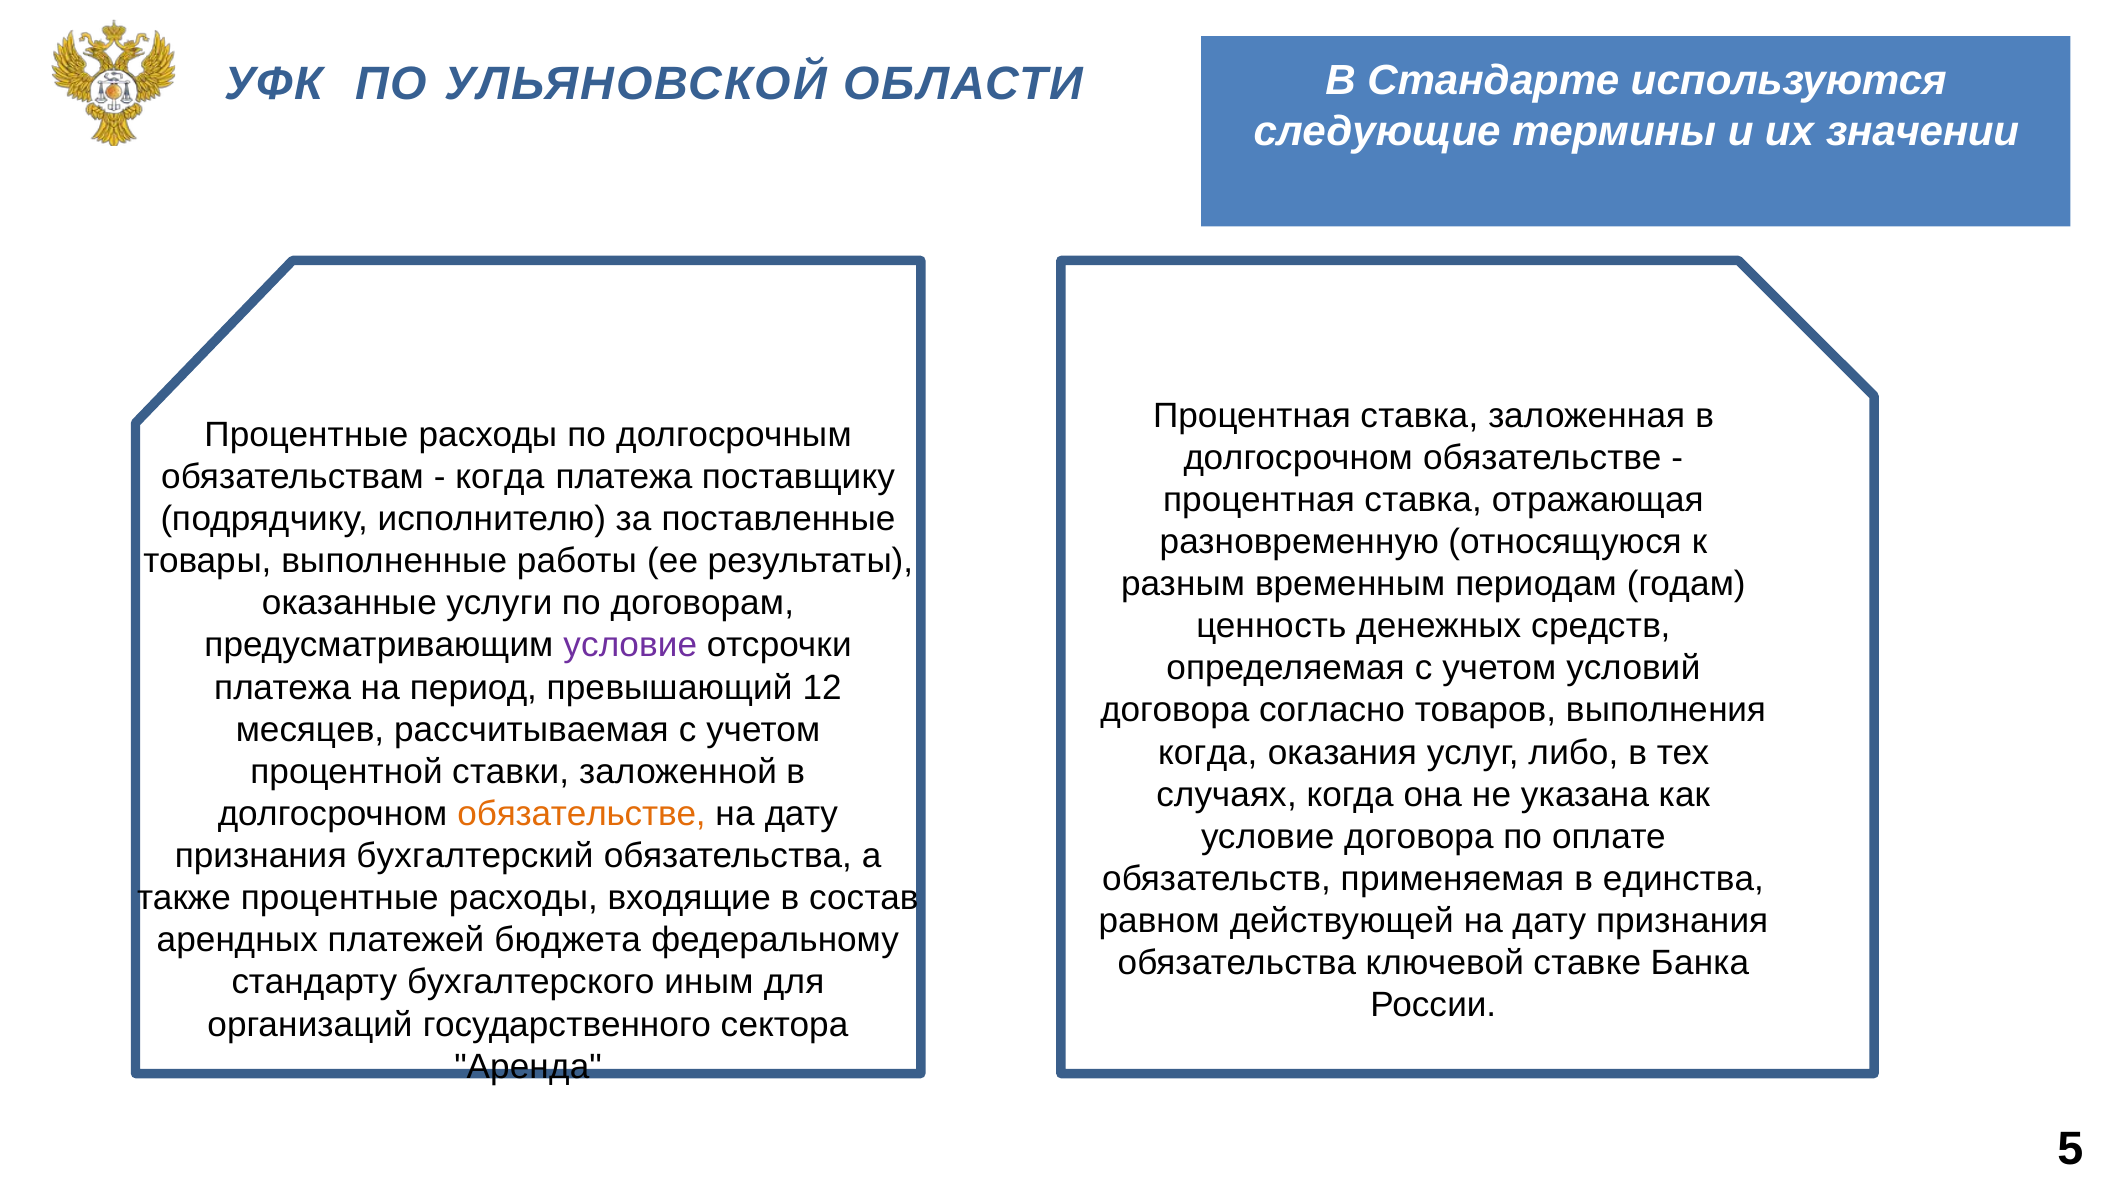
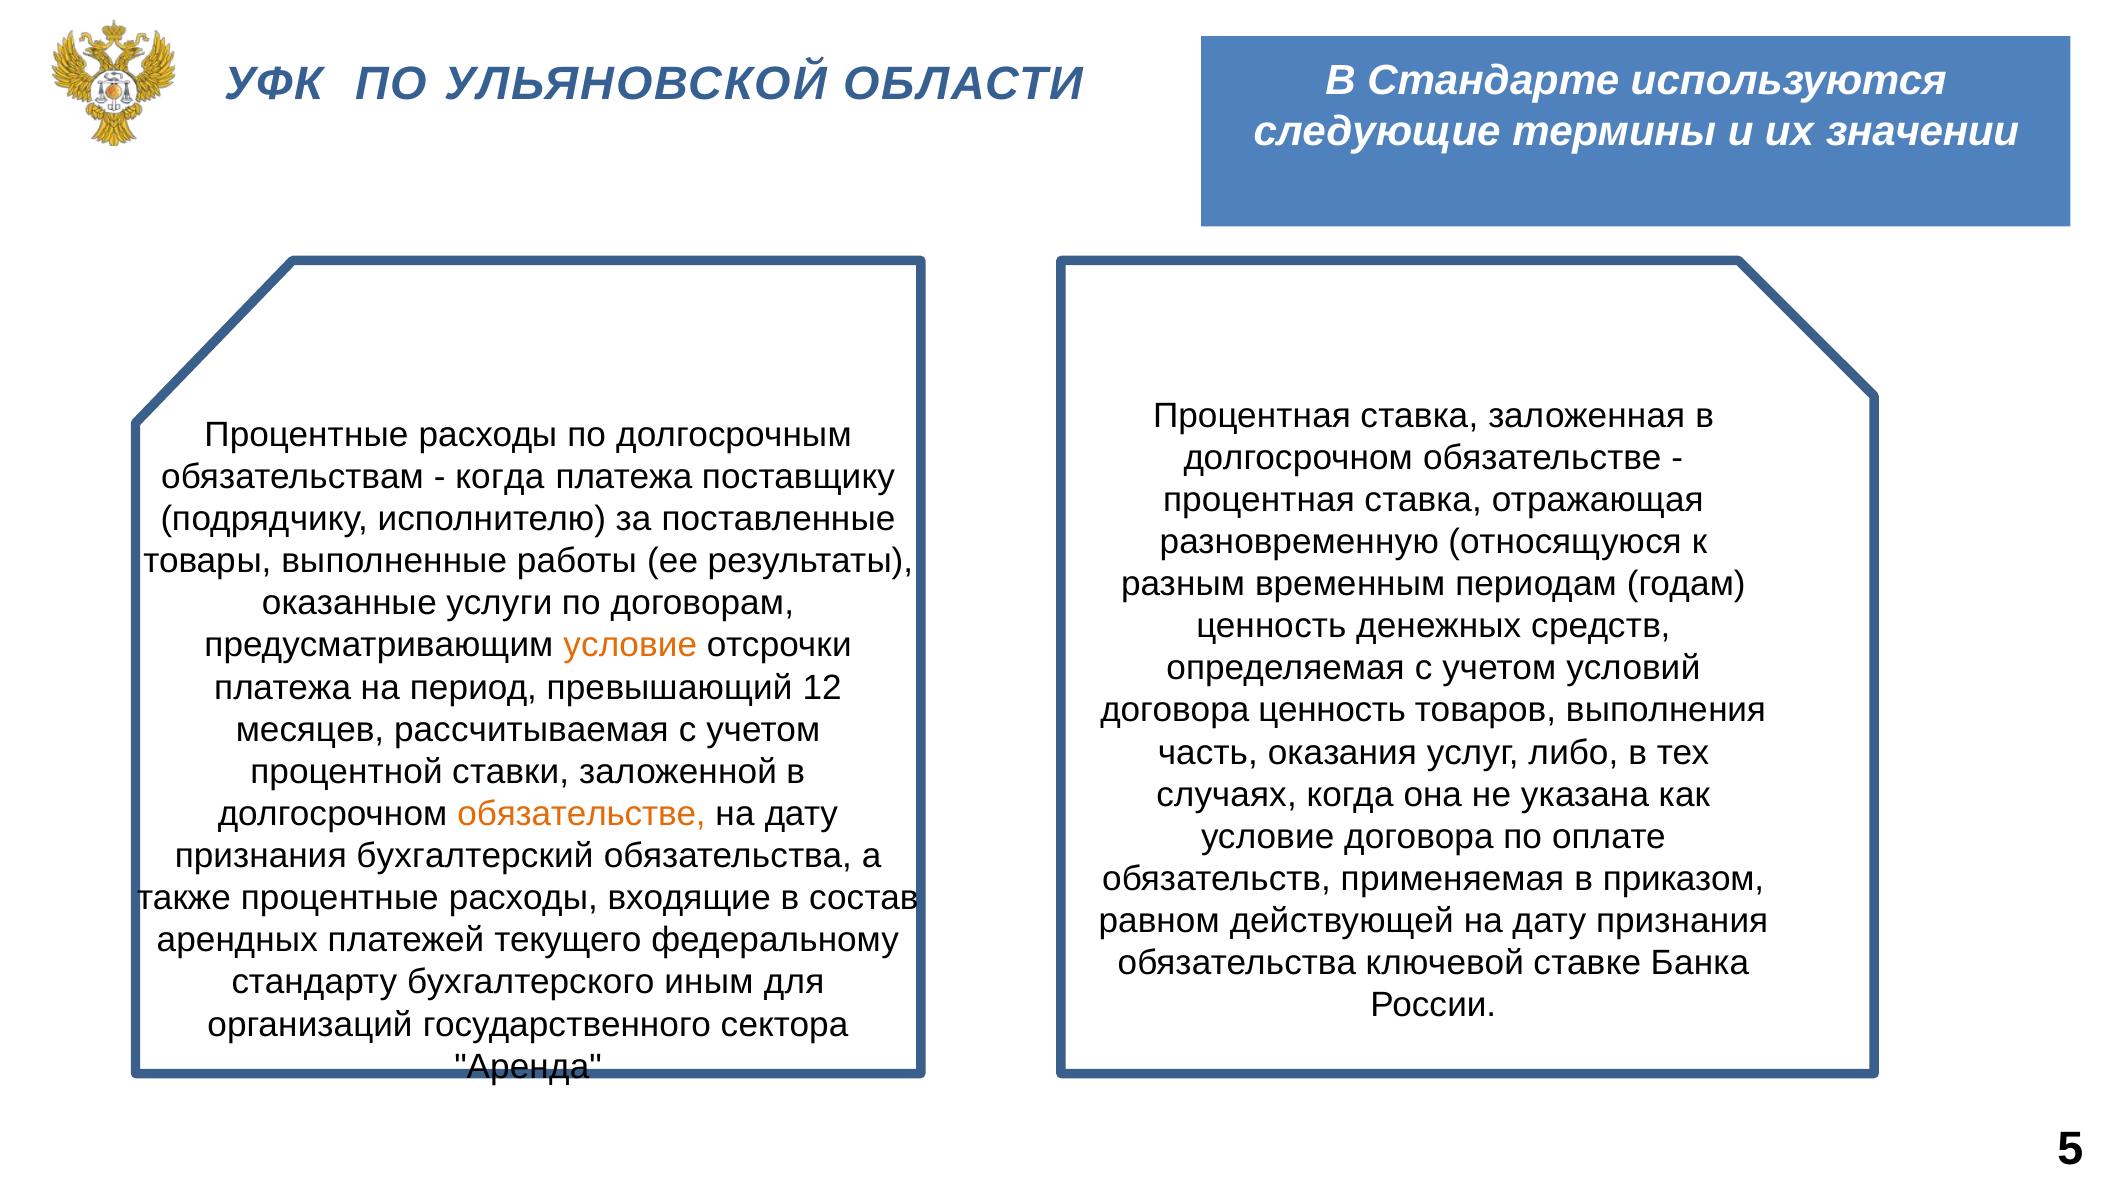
условие at (630, 645) colour: purple -> orange
договора согласно: согласно -> ценность
когда at (1208, 753): когда -> часть
единства: единства -> приказом
бюджета: бюджета -> текущего
